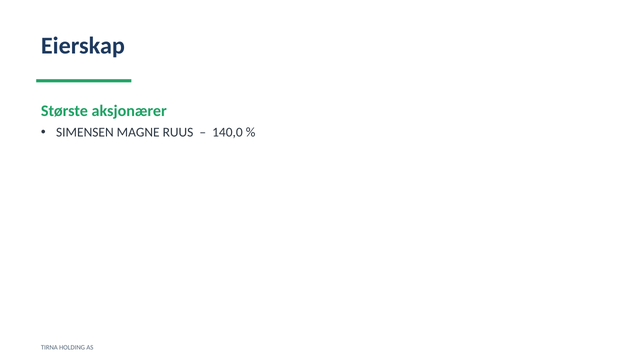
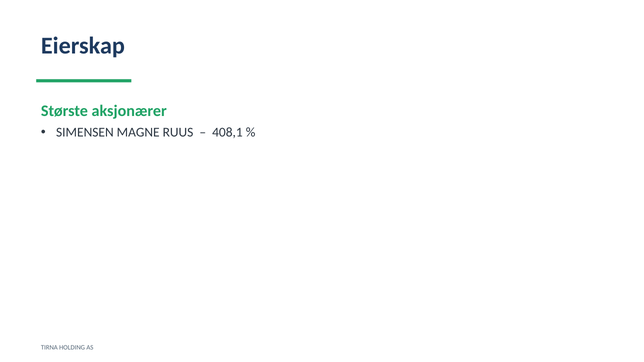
140,0: 140,0 -> 408,1
